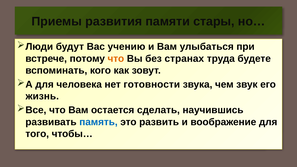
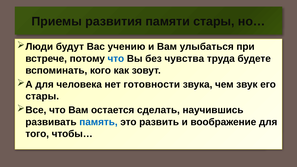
что at (116, 59) colour: orange -> blue
странах: странах -> чувства
жизнь at (42, 96): жизнь -> стары
